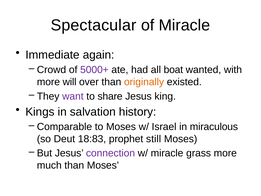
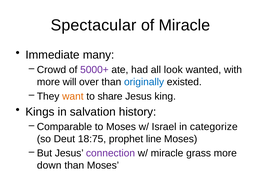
again: again -> many
boat: boat -> look
originally colour: orange -> blue
want colour: purple -> orange
miraculous: miraculous -> categorize
18:83: 18:83 -> 18:75
still: still -> line
much: much -> down
